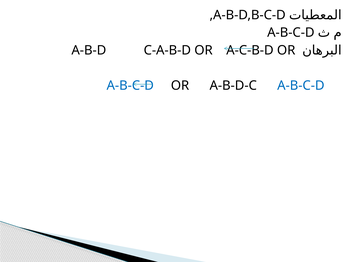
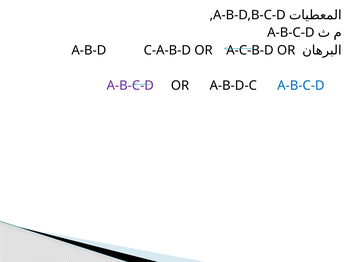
A-B-C-D at (130, 86) colour: blue -> purple
